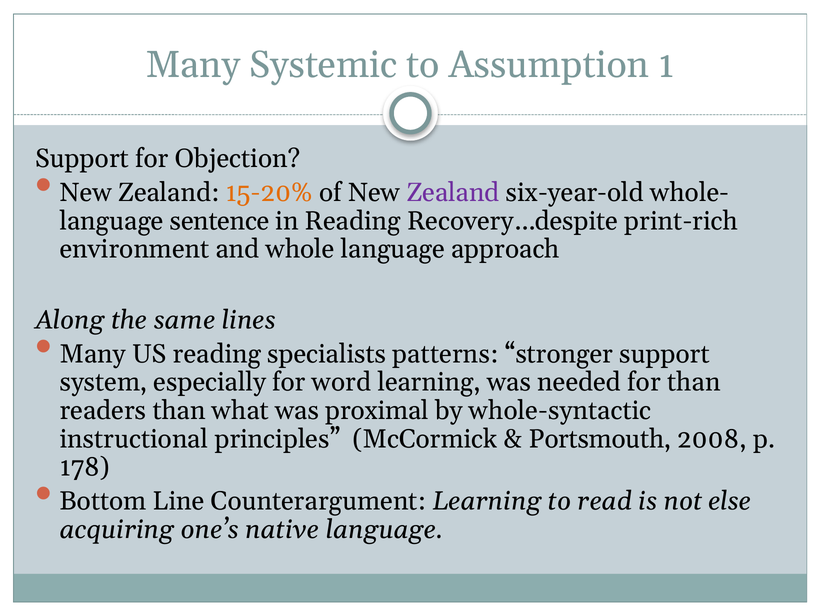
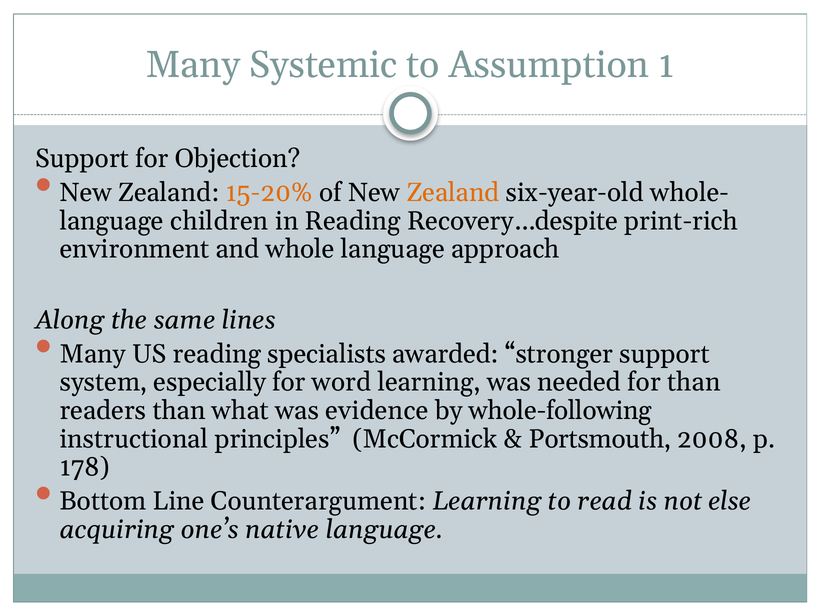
Zealand at (453, 193) colour: purple -> orange
sentence: sentence -> children
patterns: patterns -> awarded
proximal: proximal -> evidence
whole-syntactic: whole-syntactic -> whole-following
